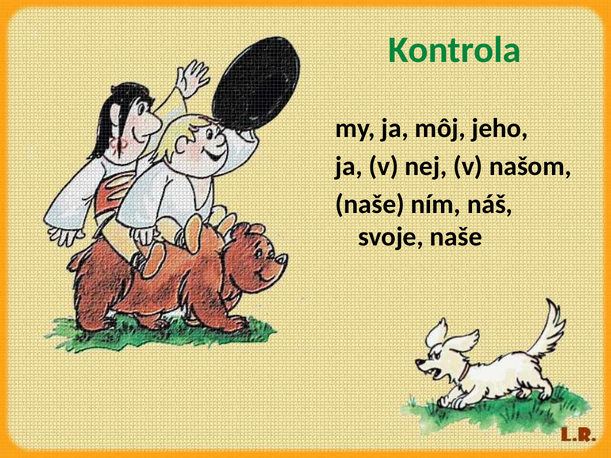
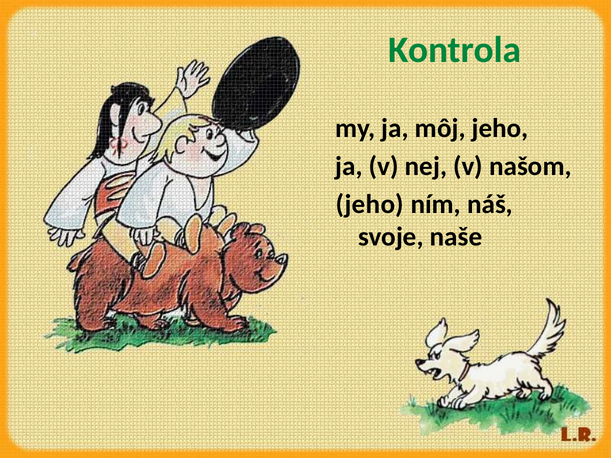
naše at (370, 204): naše -> jeho
